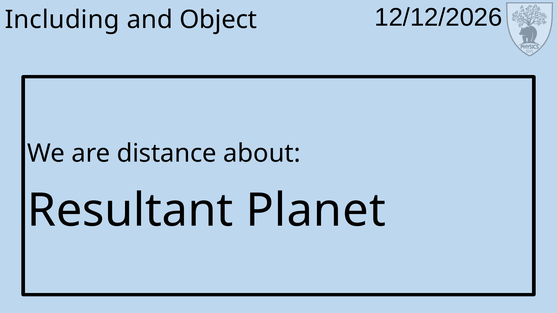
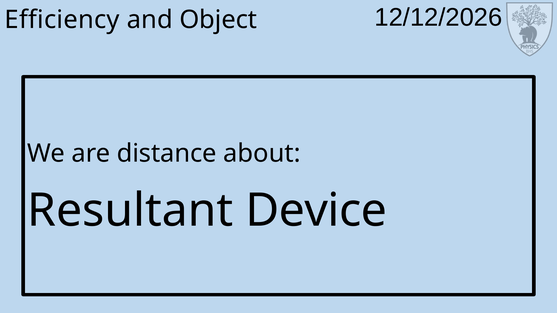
Including: Including -> Efficiency
Planet: Planet -> Device
